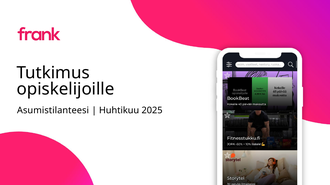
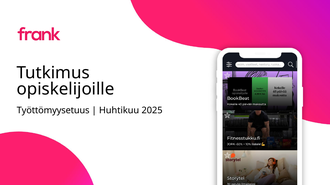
Asumistilanteesi: Asumistilanteesi -> Työttömyysetuus
